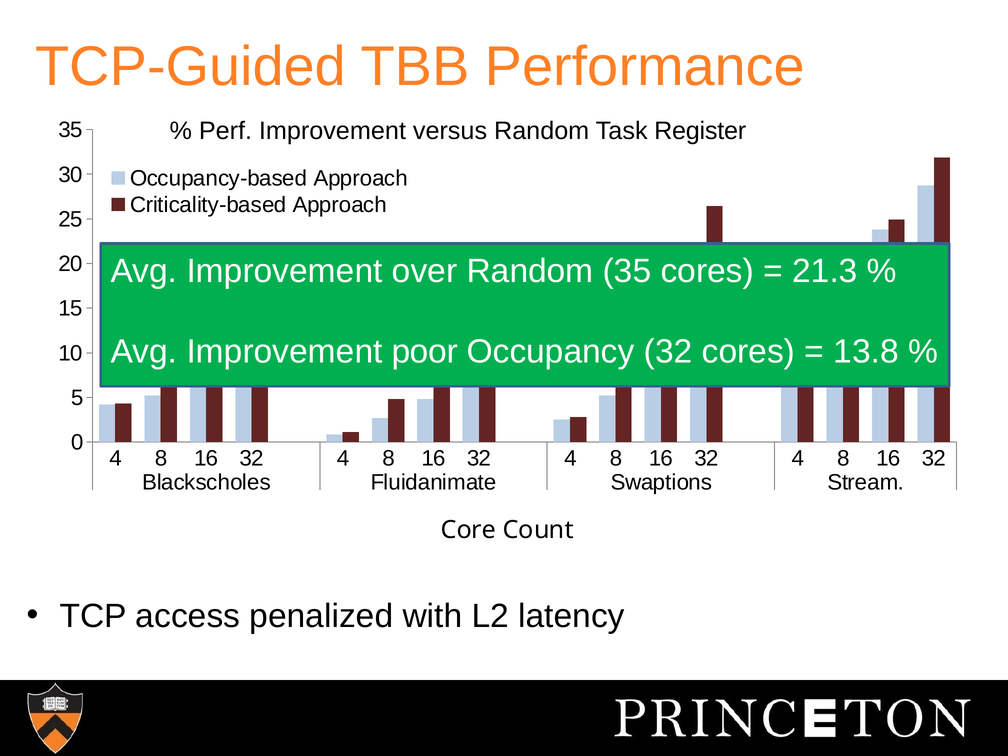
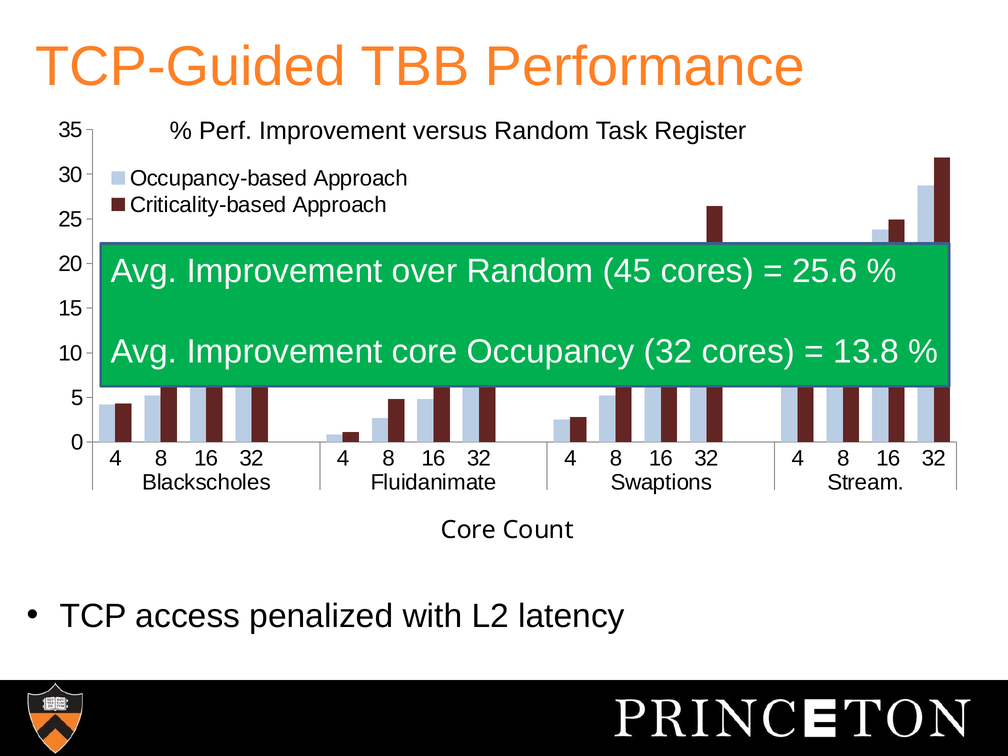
Random 35: 35 -> 45
21.3: 21.3 -> 25.6
Improvement poor: poor -> core
